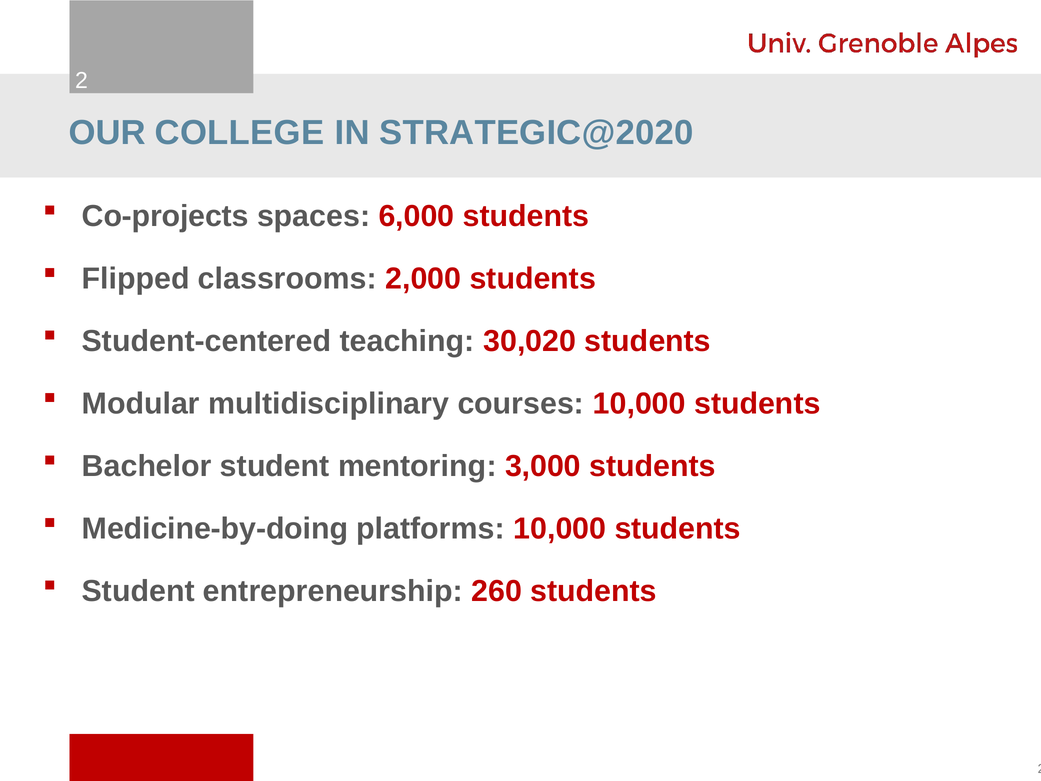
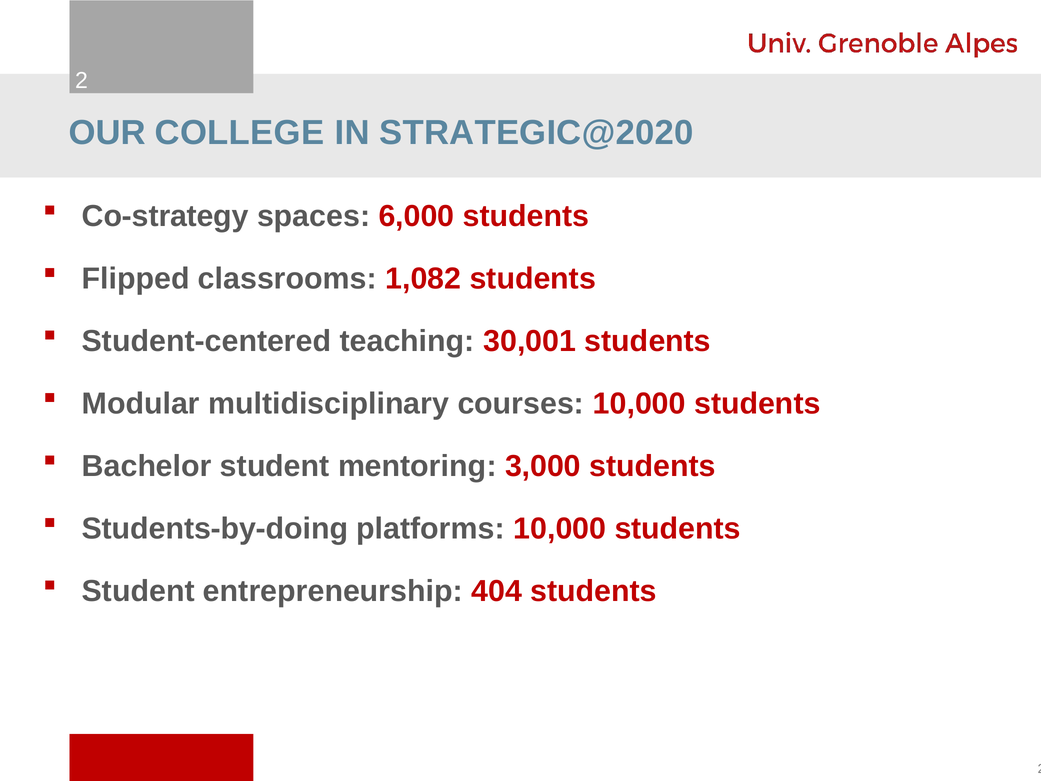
Co-projects: Co-projects -> Co-strategy
2,000: 2,000 -> 1,082
30,020: 30,020 -> 30,001
Medicine-by-doing: Medicine-by-doing -> Students-by-doing
260: 260 -> 404
